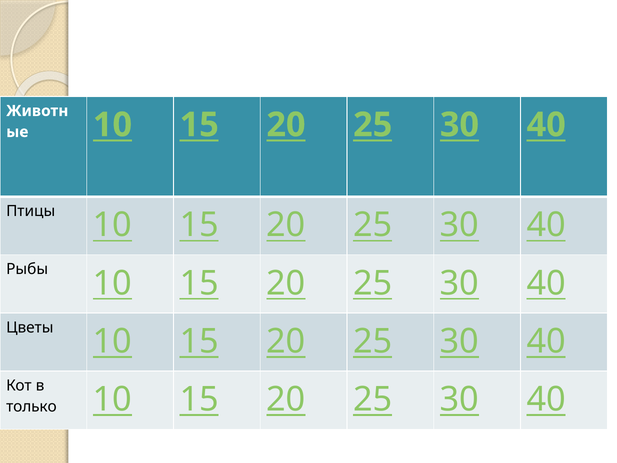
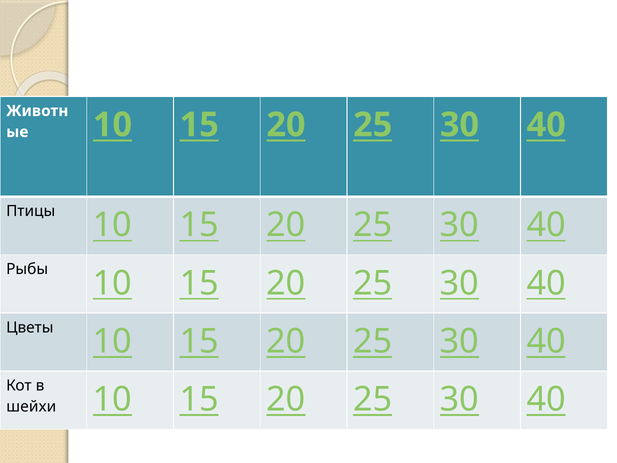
только: только -> шейхи
